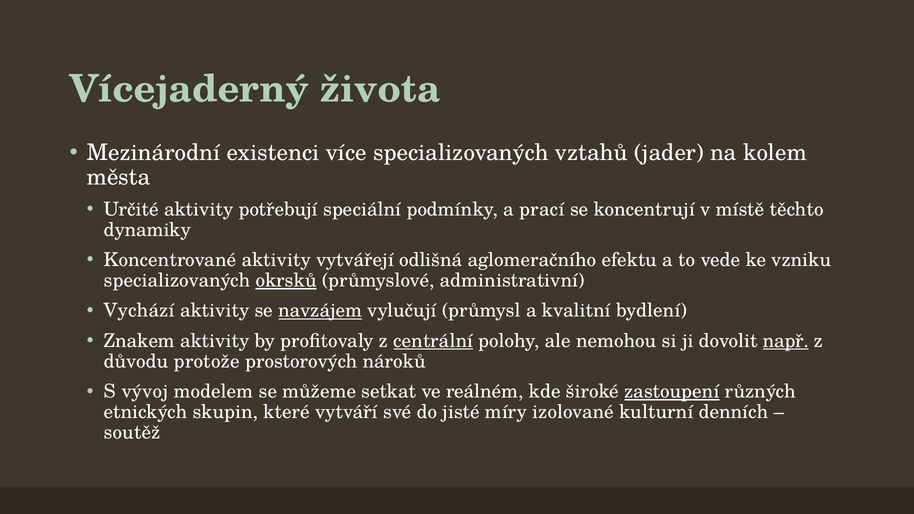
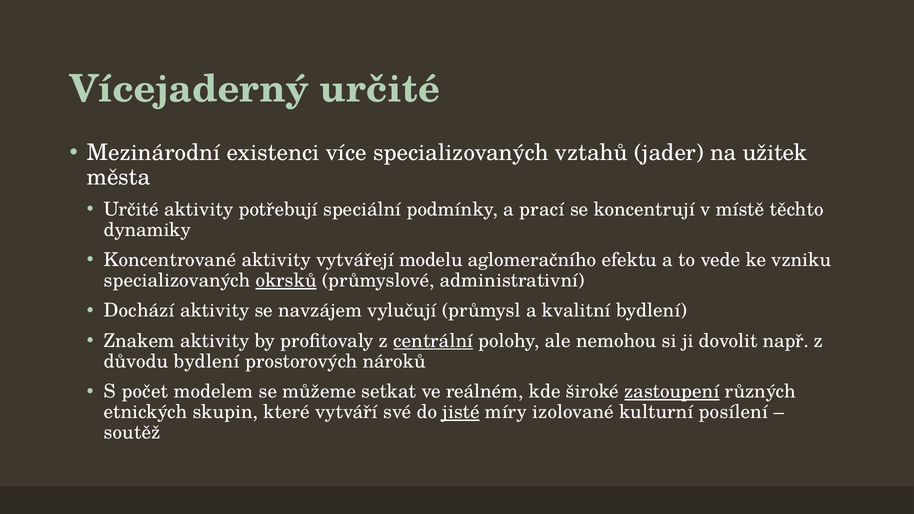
Vícejaderný života: života -> určité
kolem: kolem -> užitek
odlišná: odlišná -> modelu
Vychází: Vychází -> Dochází
navzájem underline: present -> none
např underline: present -> none
důvodu protože: protože -> bydlení
vývoj: vývoj -> počet
jisté underline: none -> present
denních: denních -> posílení
